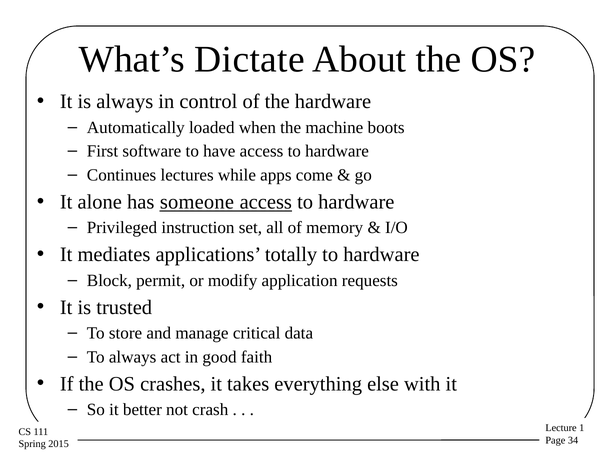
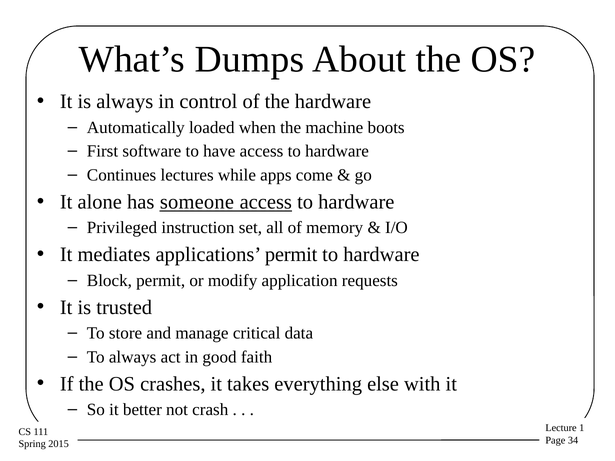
Dictate: Dictate -> Dumps
applications totally: totally -> permit
